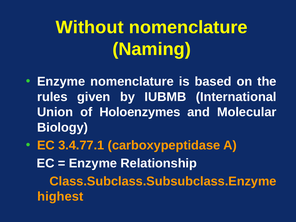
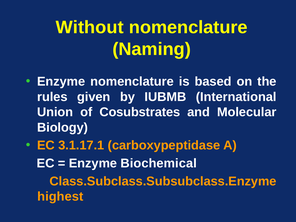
Holoenzymes: Holoenzymes -> Cosubstrates
3.4.77.1: 3.4.77.1 -> 3.1.17.1
Relationship: Relationship -> Biochemical
